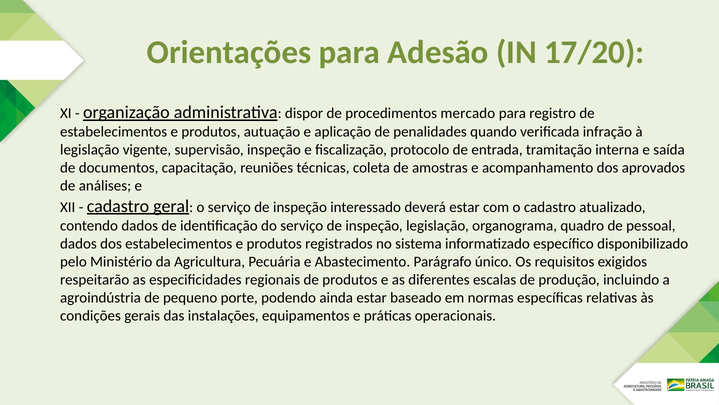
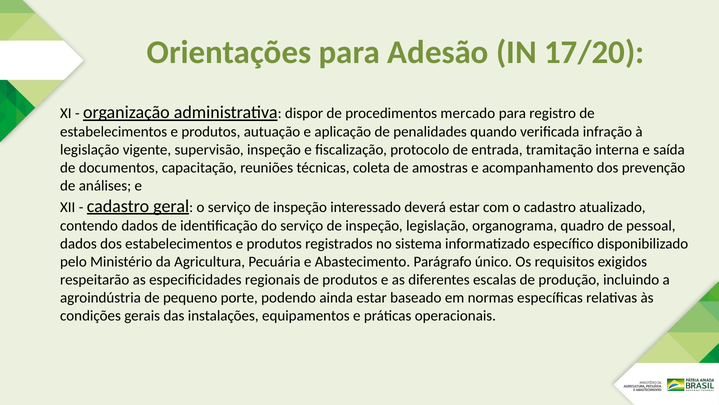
aprovados: aprovados -> prevenção
